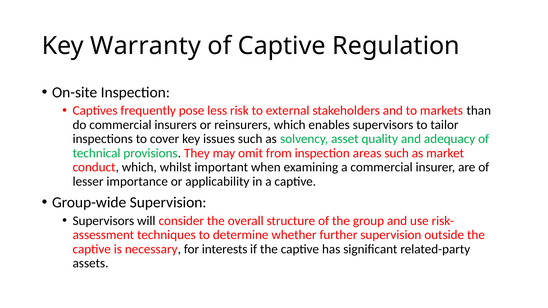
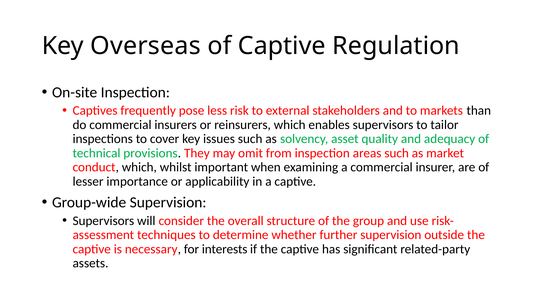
Warranty: Warranty -> Overseas
